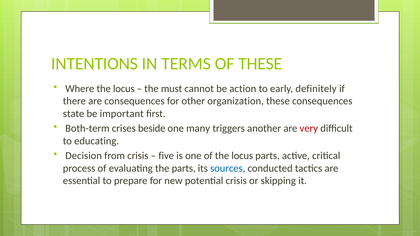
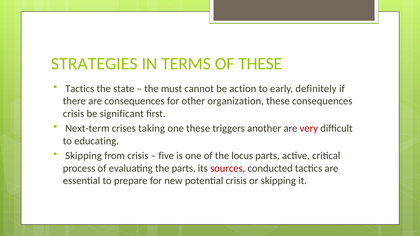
INTENTIONS: INTENTIONS -> STRATEGIES
Where at (80, 89): Where -> Tactics
locus at (124, 89): locus -> state
state at (74, 114): state -> crisis
important: important -> significant
Both-term: Both-term -> Next-term
beside: beside -> taking
one many: many -> these
Decision at (84, 156): Decision -> Skipping
sources colour: blue -> red
